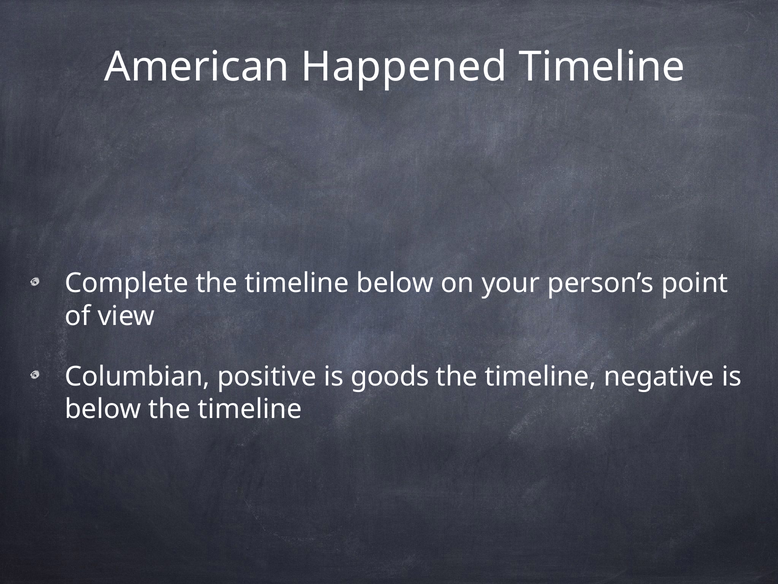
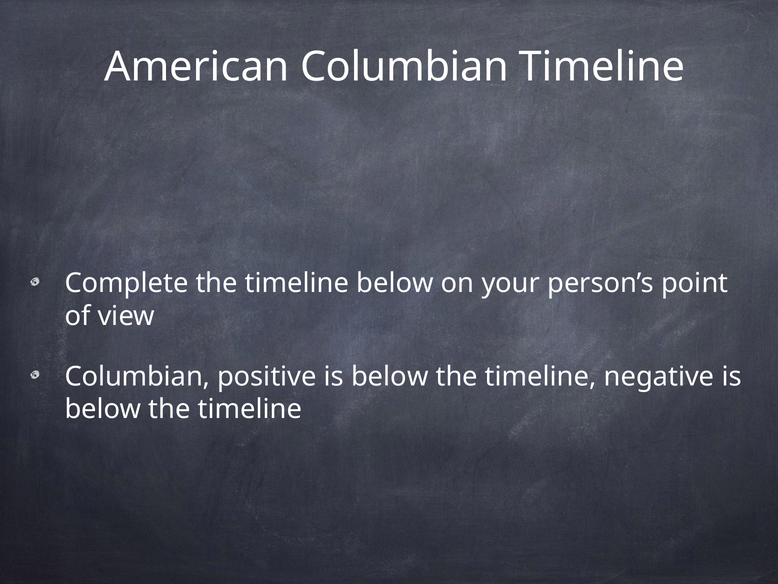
American Happened: Happened -> Columbian
positive is goods: goods -> below
